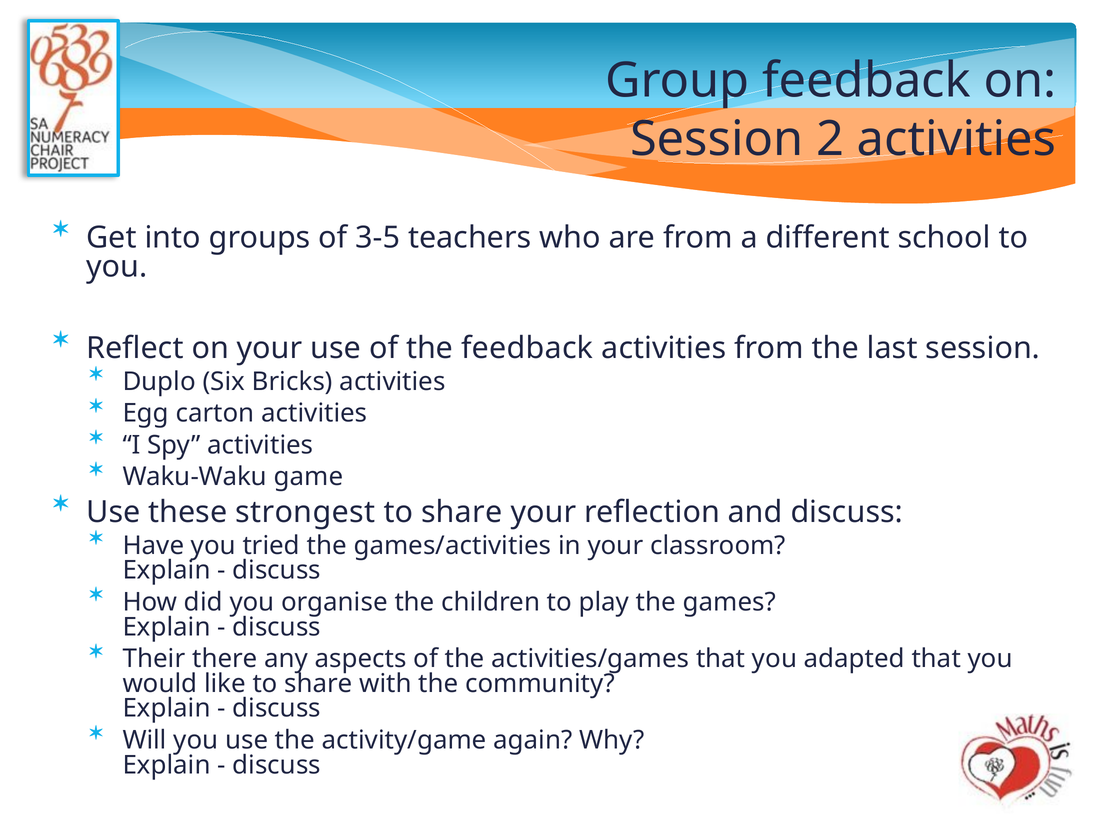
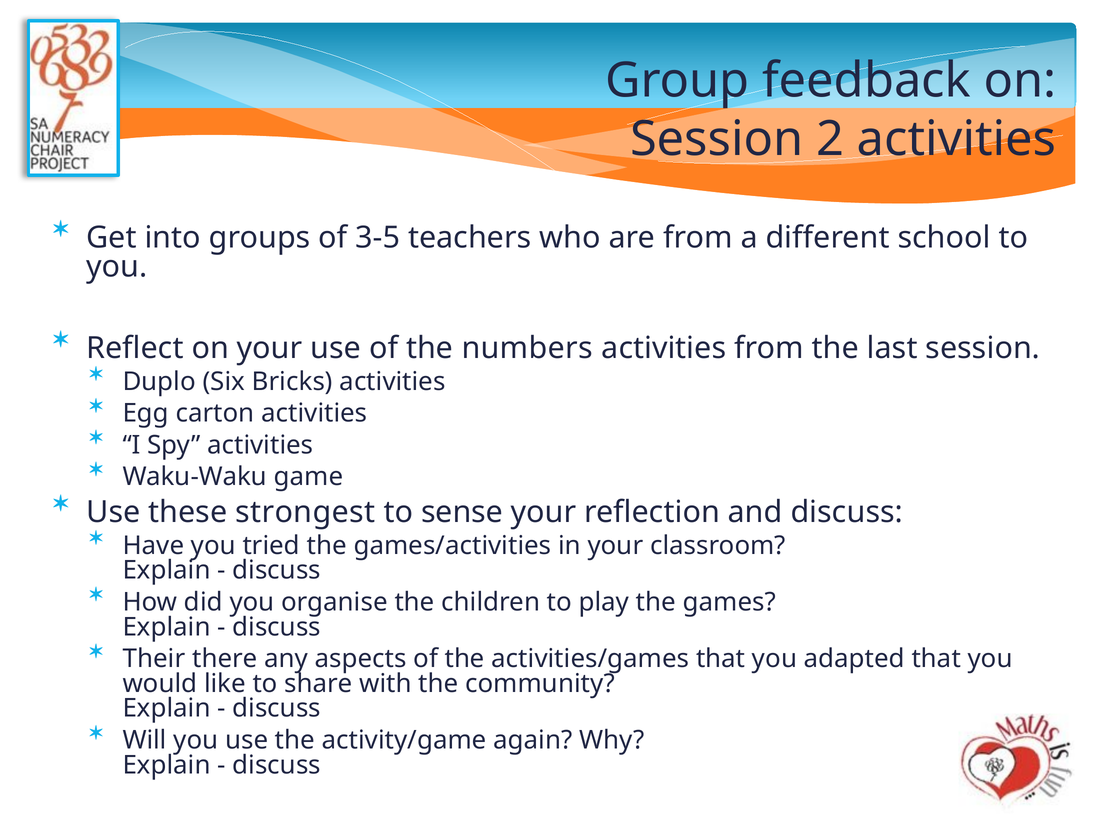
the feedback: feedback -> numbers
share at (462, 513): share -> sense
